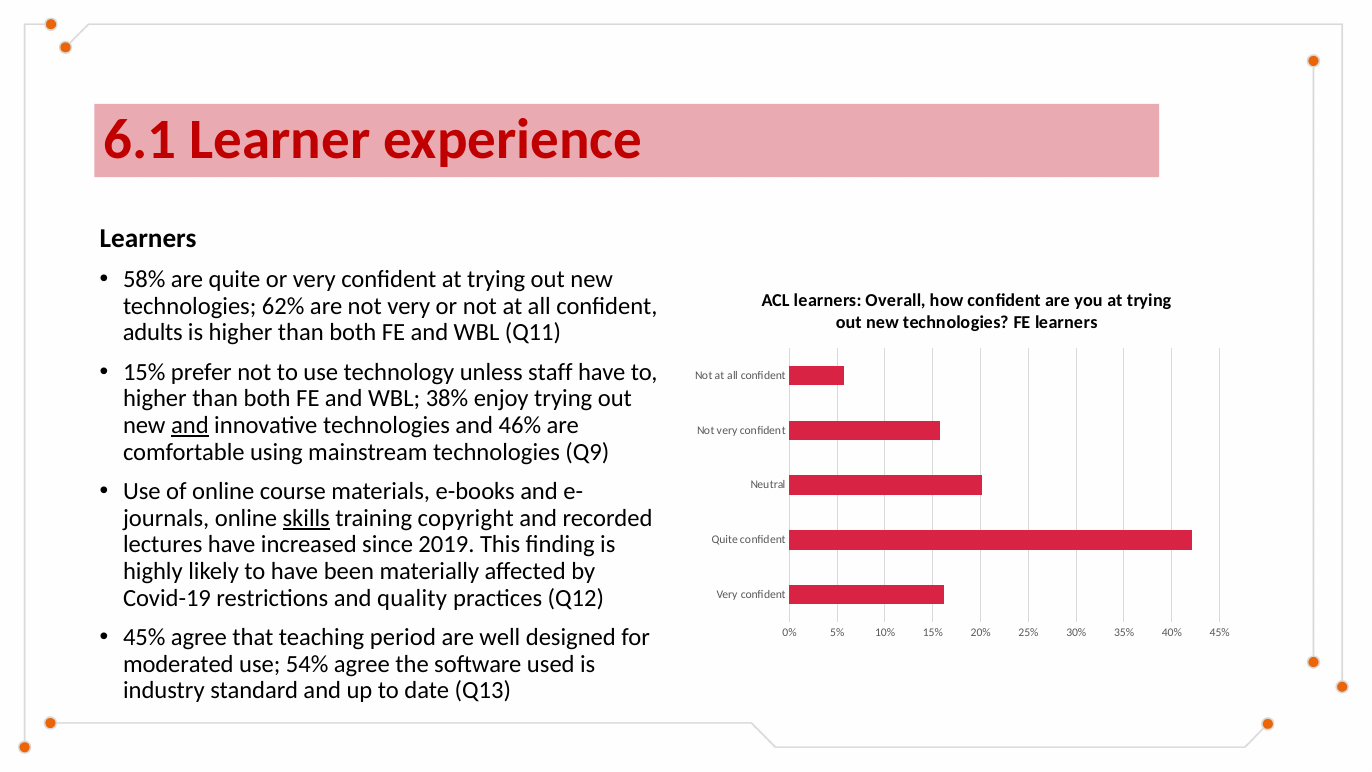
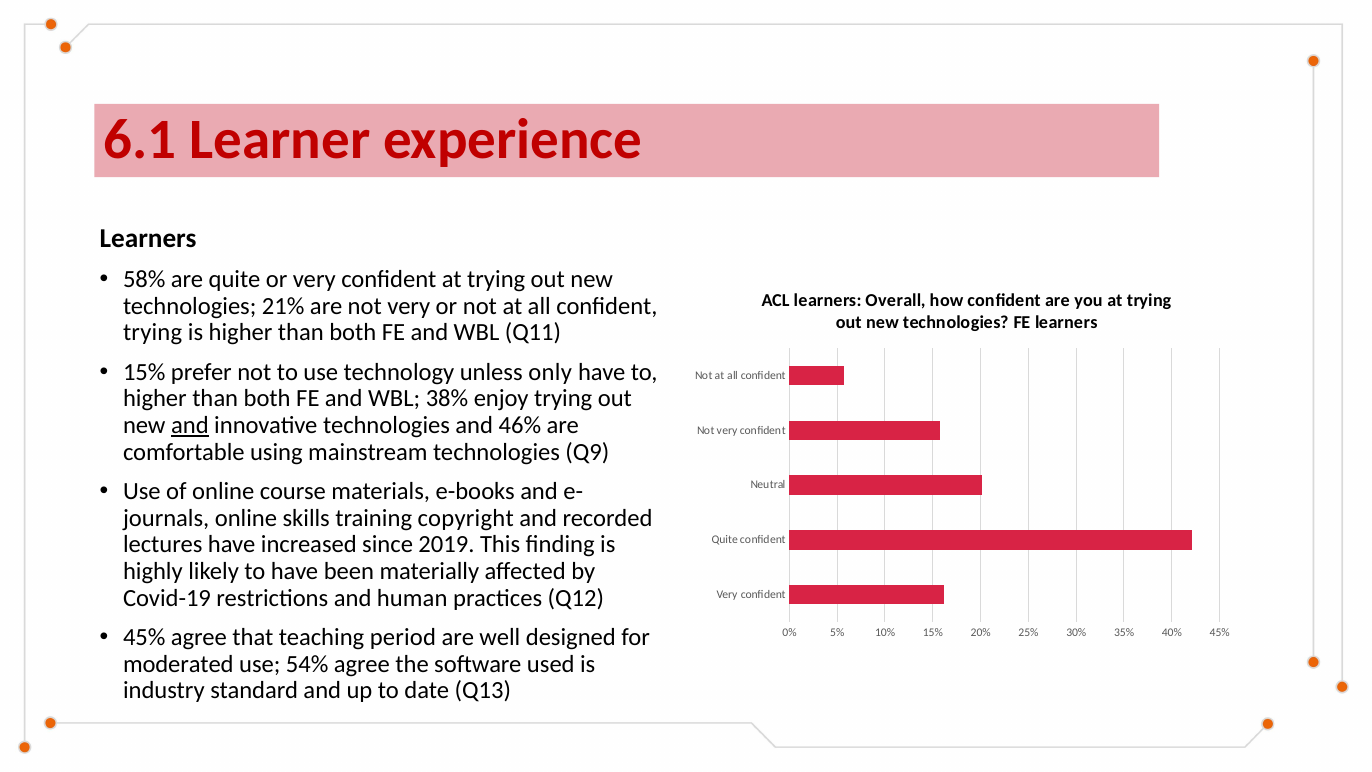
62%: 62% -> 21%
adults at (153, 332): adults -> trying
staff: staff -> only
skills underline: present -> none
quality: quality -> human
